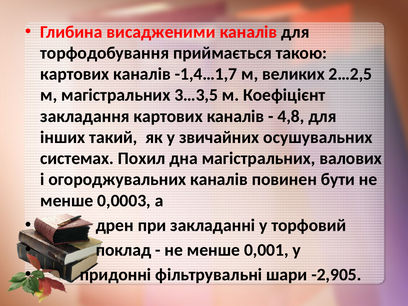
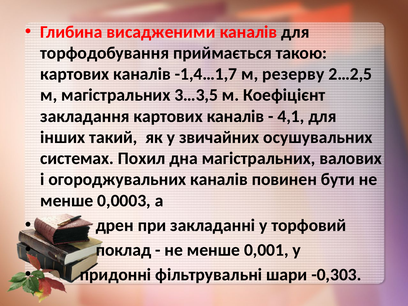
великих: великих -> резерву
4,8: 4,8 -> 4,1
-2,905: -2,905 -> -0,303
